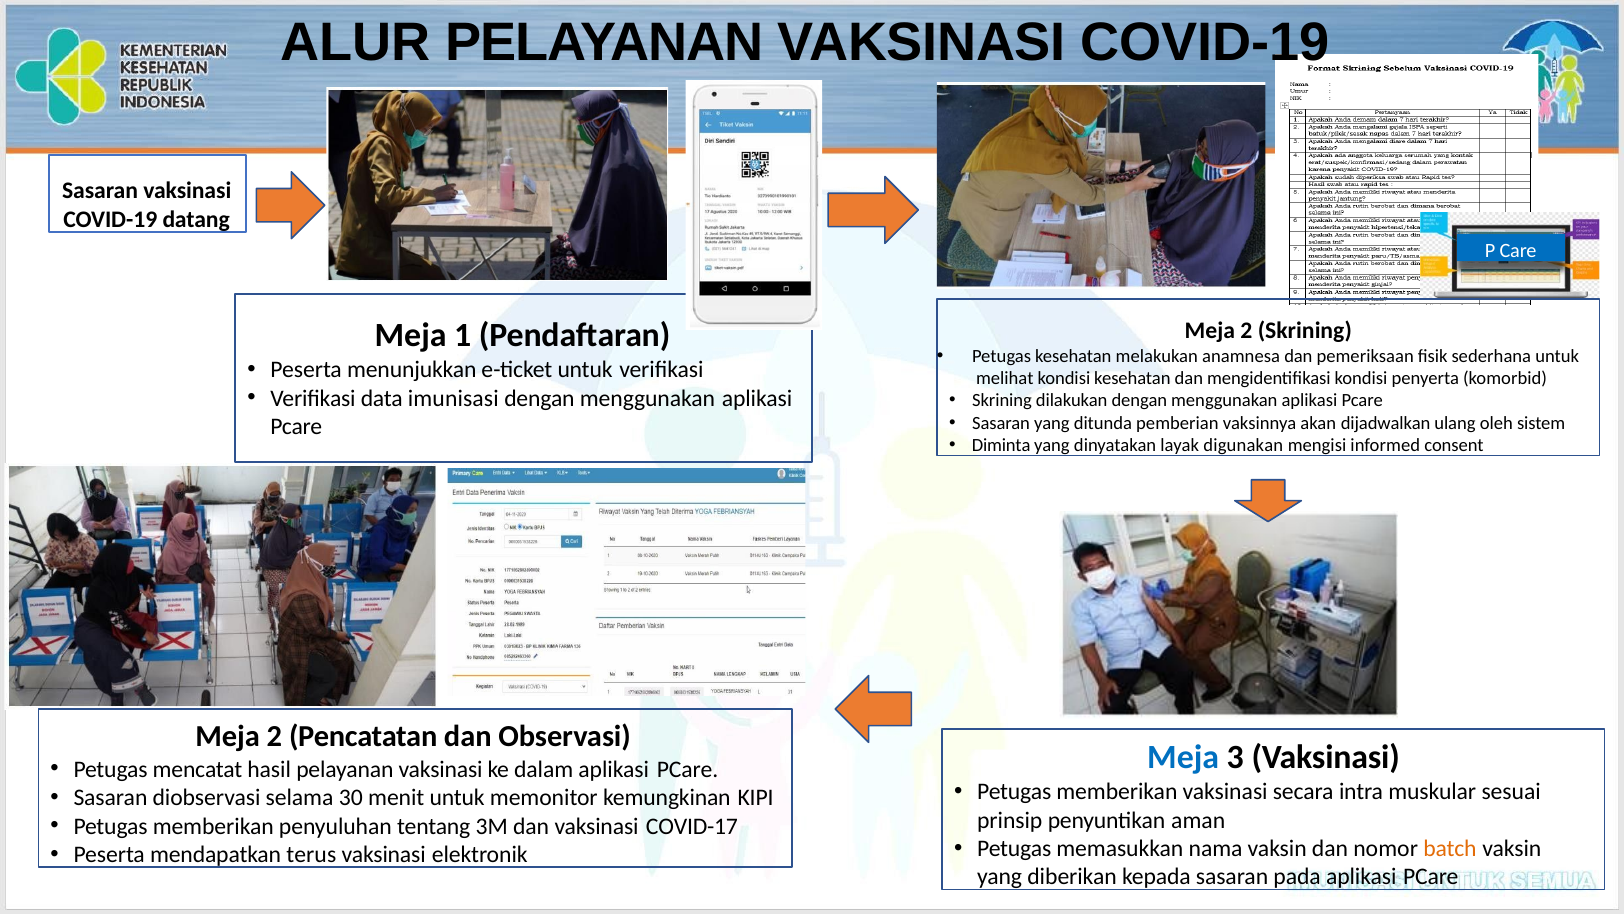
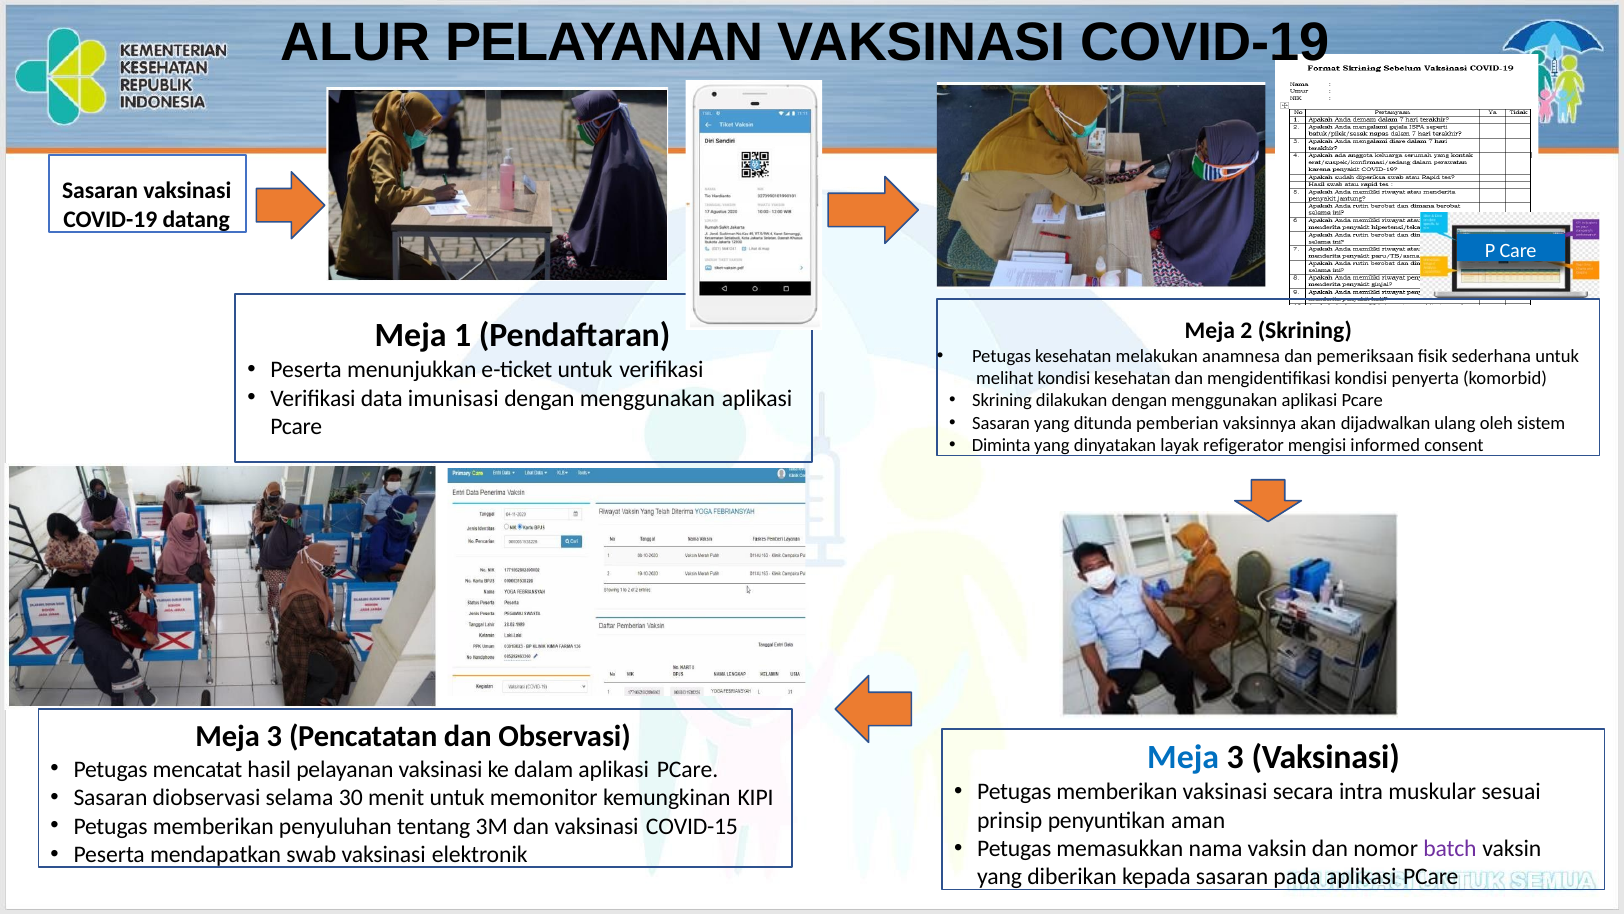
digunakan: digunakan -> refigerator
2 at (274, 736): 2 -> 3
COVID-17: COVID-17 -> COVID-15
batch colour: orange -> purple
terus: terus -> swab
